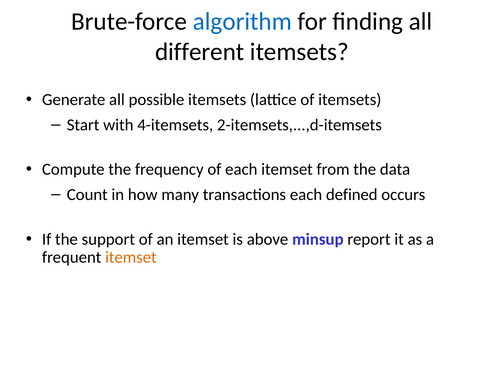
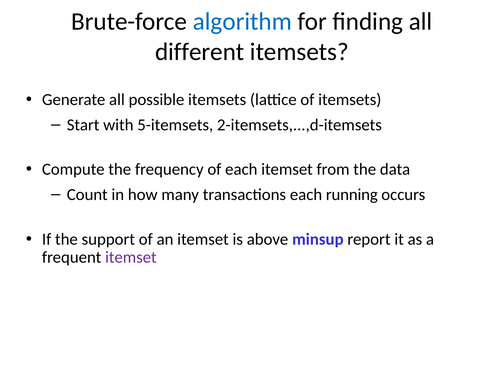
4-itemsets: 4-itemsets -> 5-itemsets
defined: defined -> running
itemset at (131, 257) colour: orange -> purple
